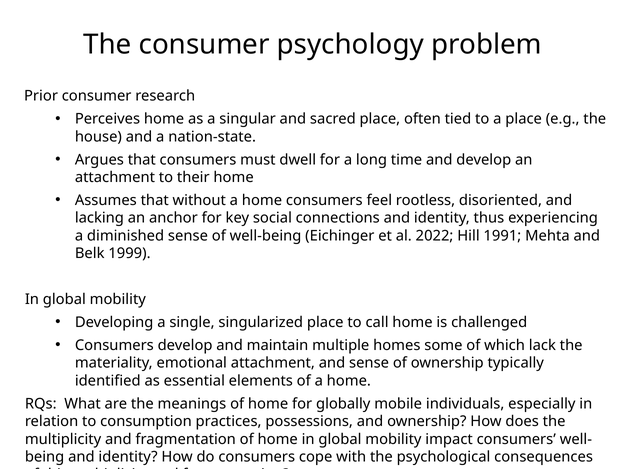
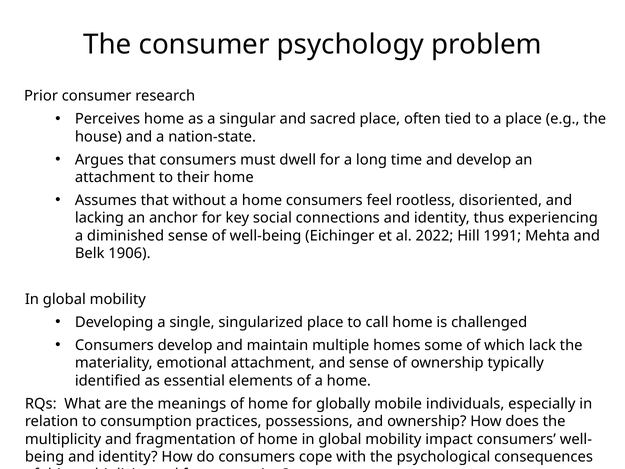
1999: 1999 -> 1906
